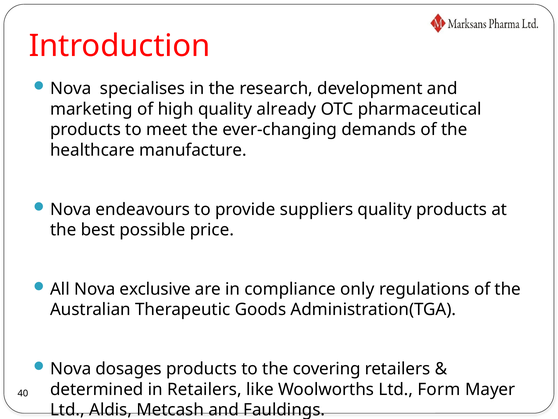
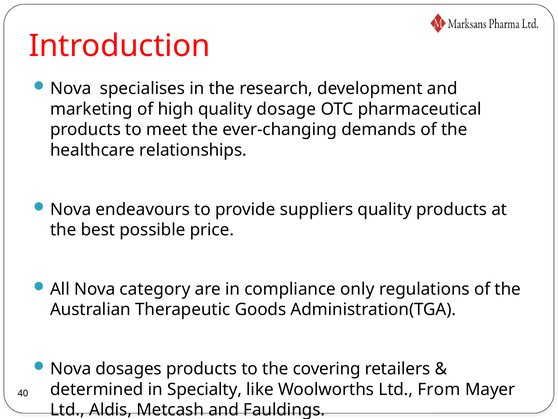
already: already -> dosage
manufacture: manufacture -> relationships
exclusive: exclusive -> category
in Retailers: Retailers -> Specialty
Form: Form -> From
